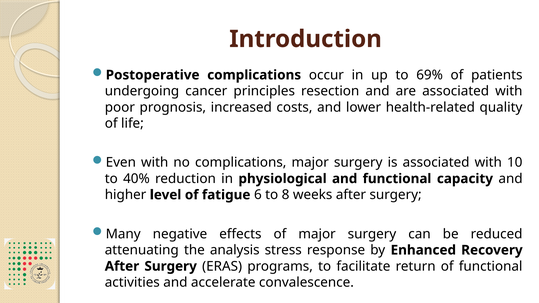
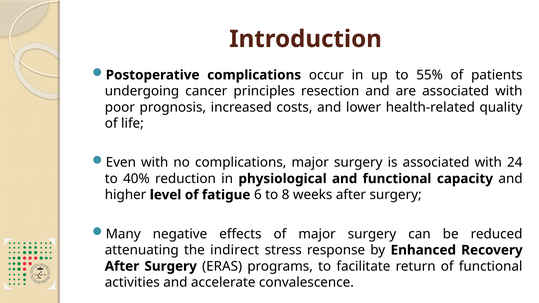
69%: 69% -> 55%
10: 10 -> 24
analysis: analysis -> indirect
